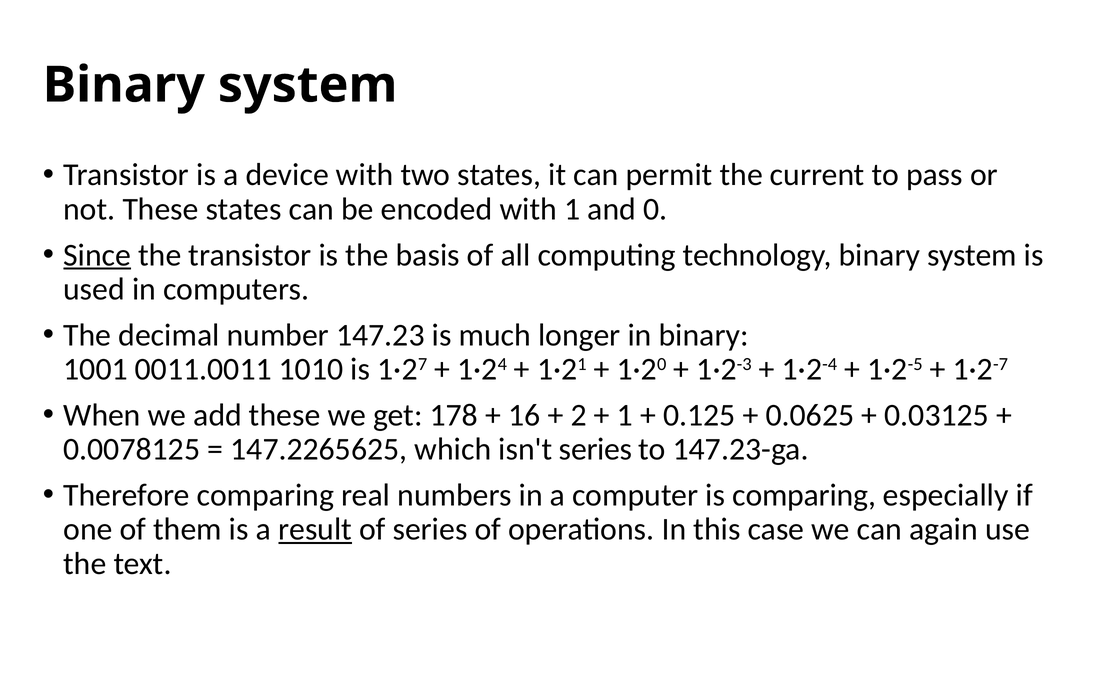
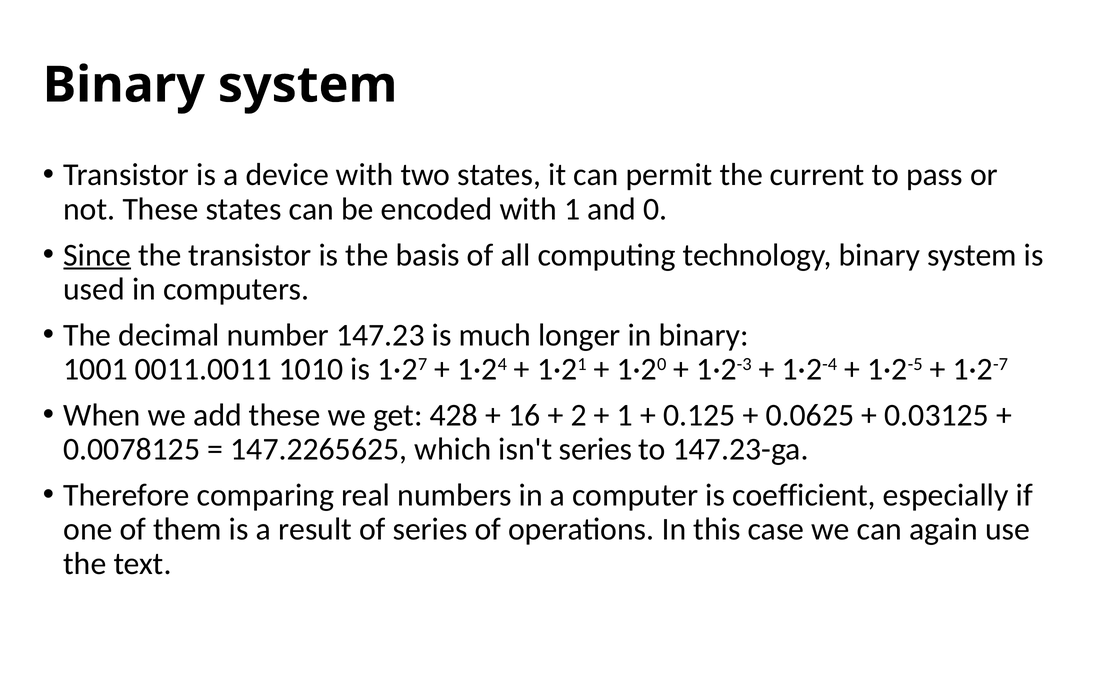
178: 178 -> 428
is comparing: comparing -> coefficient
result underline: present -> none
